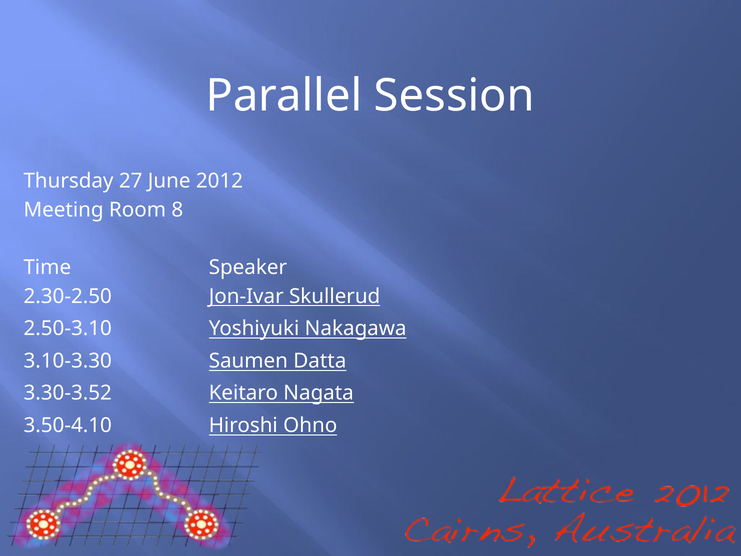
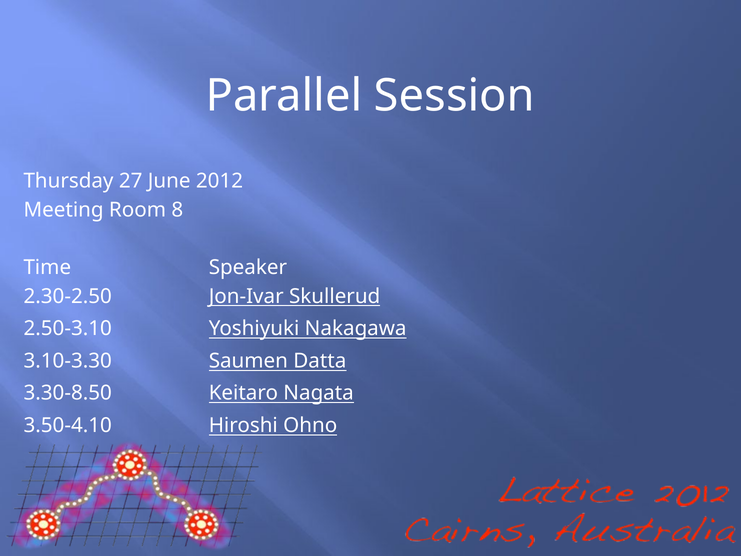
3.30-3.52: 3.30-3.52 -> 3.30-8.50
